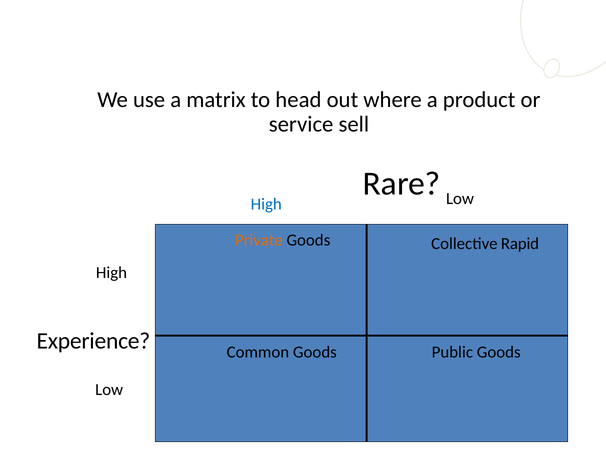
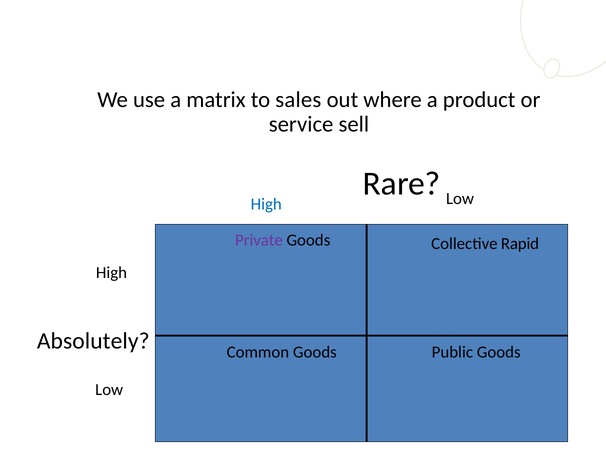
head: head -> sales
Private colour: orange -> purple
Experience: Experience -> Absolutely
